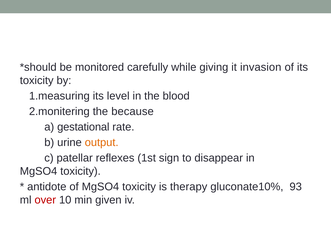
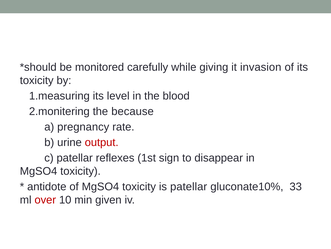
gestational: gestational -> pregnancy
output colour: orange -> red
is therapy: therapy -> patellar
93: 93 -> 33
